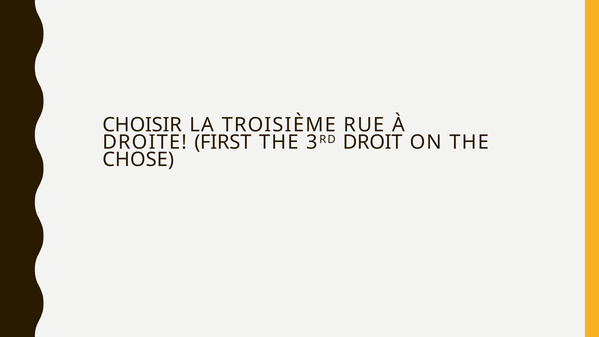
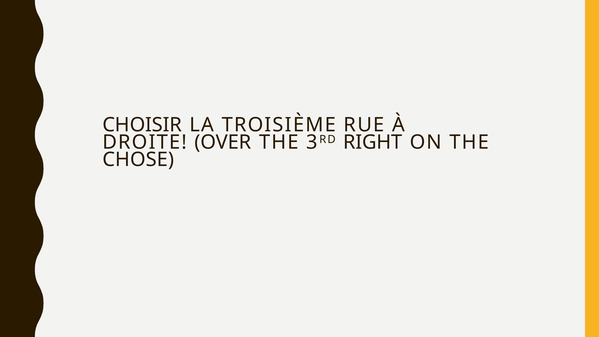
FIRST: FIRST -> OVER
DROIT: DROIT -> RIGHT
